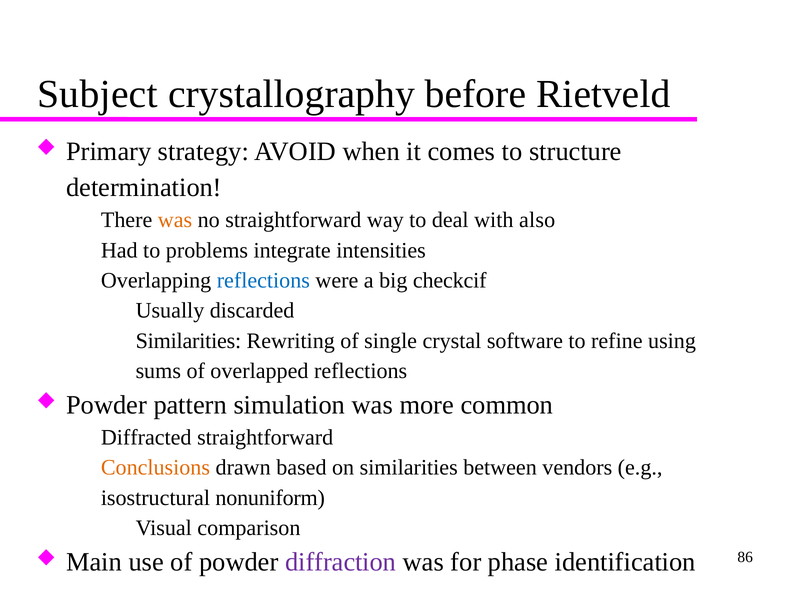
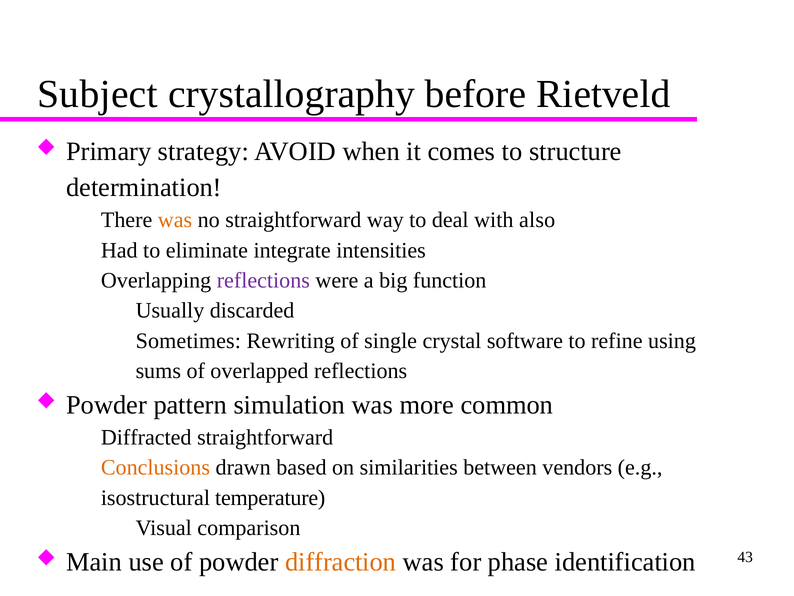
problems: problems -> eliminate
reflections at (263, 280) colour: blue -> purple
checkcif: checkcif -> function
Similarities at (188, 341): Similarities -> Sometimes
nonuniform: nonuniform -> temperature
diffraction colour: purple -> orange
86: 86 -> 43
